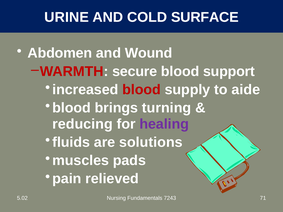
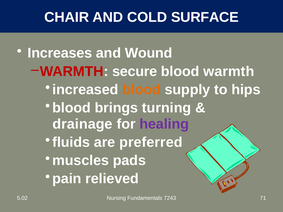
URINE: URINE -> CHAIR
Abdomen: Abdomen -> Increases
blood support: support -> warmth
blood at (142, 90) colour: red -> orange
aide: aide -> hips
reducing: reducing -> drainage
solutions: solutions -> preferred
